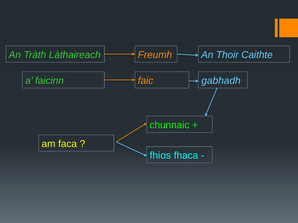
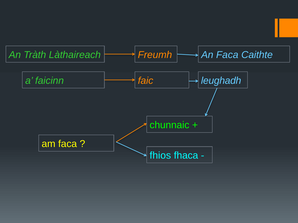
An Thoir: Thoir -> Faca
gabhadh: gabhadh -> leughadh
